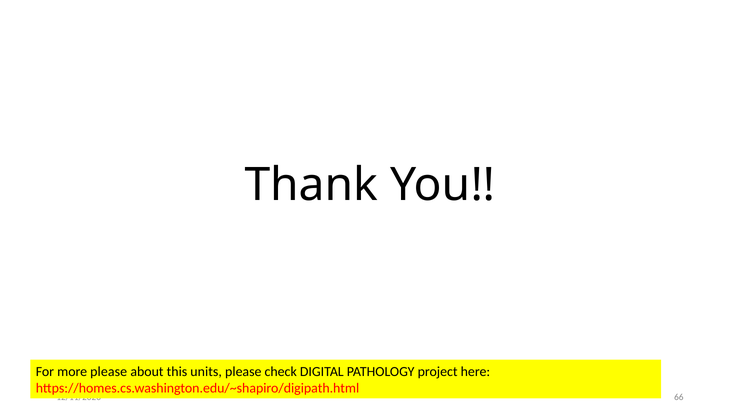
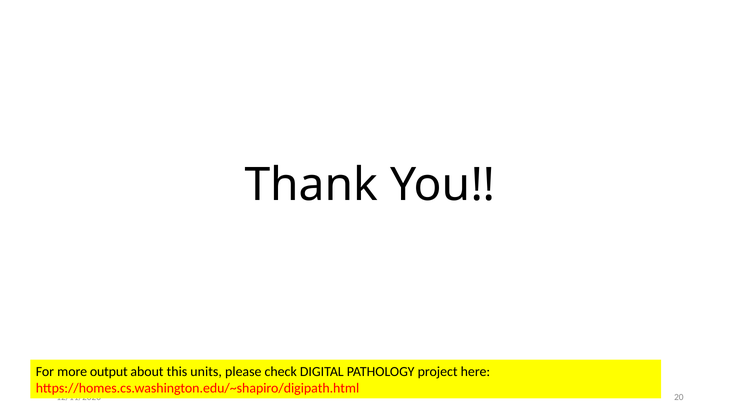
more please: please -> output
66: 66 -> 20
